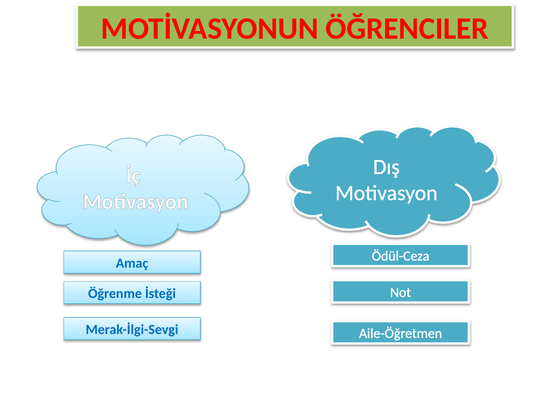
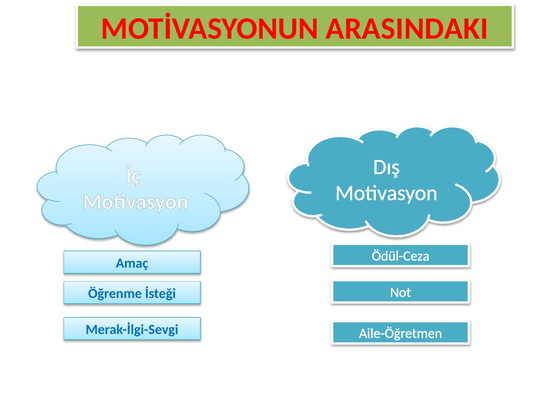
ÖĞRENCILER: ÖĞRENCILER -> ARASINDAKI
